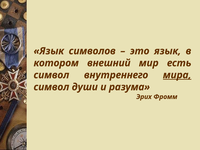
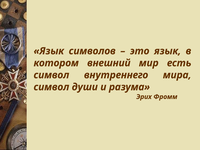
мира underline: present -> none
